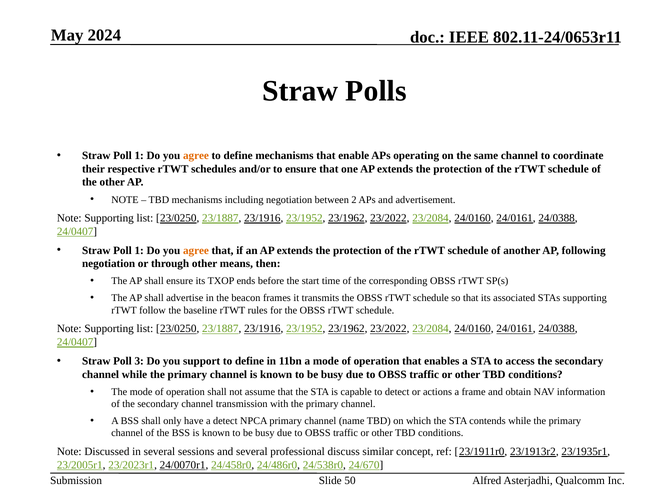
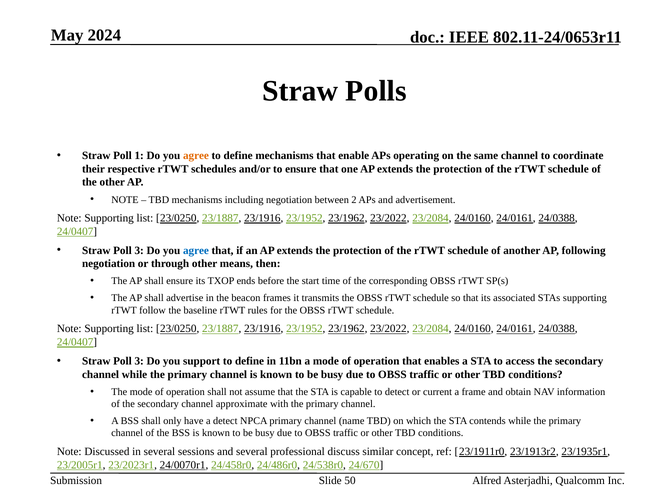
1 at (139, 251): 1 -> 3
agree at (196, 251) colour: orange -> blue
actions: actions -> current
transmission: transmission -> approximate
